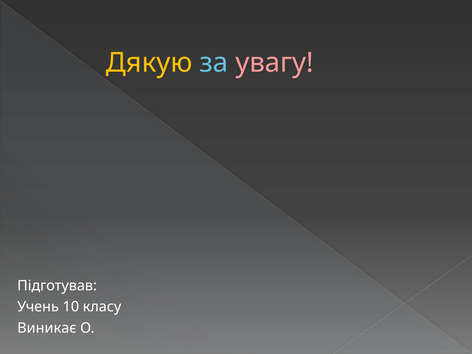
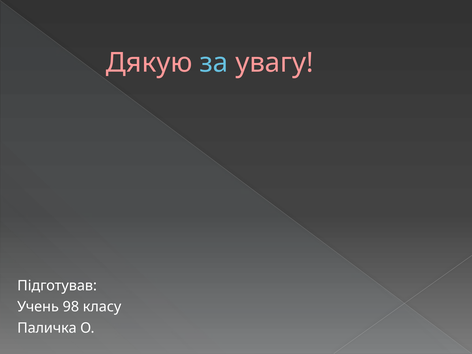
Дякую colour: yellow -> pink
10: 10 -> 98
Виникає: Виникає -> Паличка
